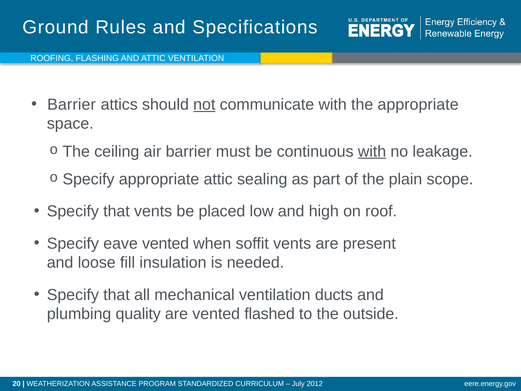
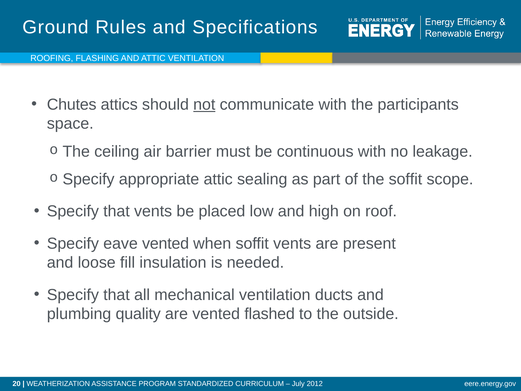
Barrier at (72, 104): Barrier -> Chutes
the appropriate: appropriate -> participants
with at (372, 151) underline: present -> none
the plain: plain -> soffit
